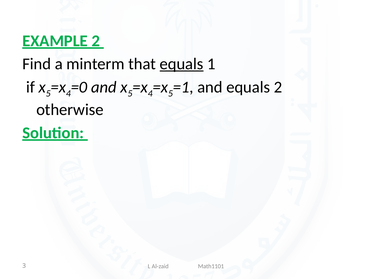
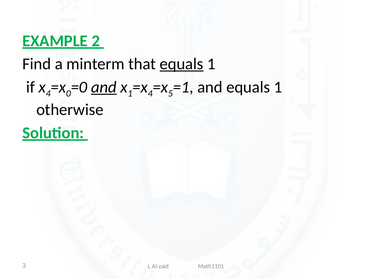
5 at (48, 94): 5 -> 4
4 at (68, 94): 4 -> 0
and at (104, 87) underline: none -> present
5 at (130, 94): 5 -> 1
and equals 2: 2 -> 1
